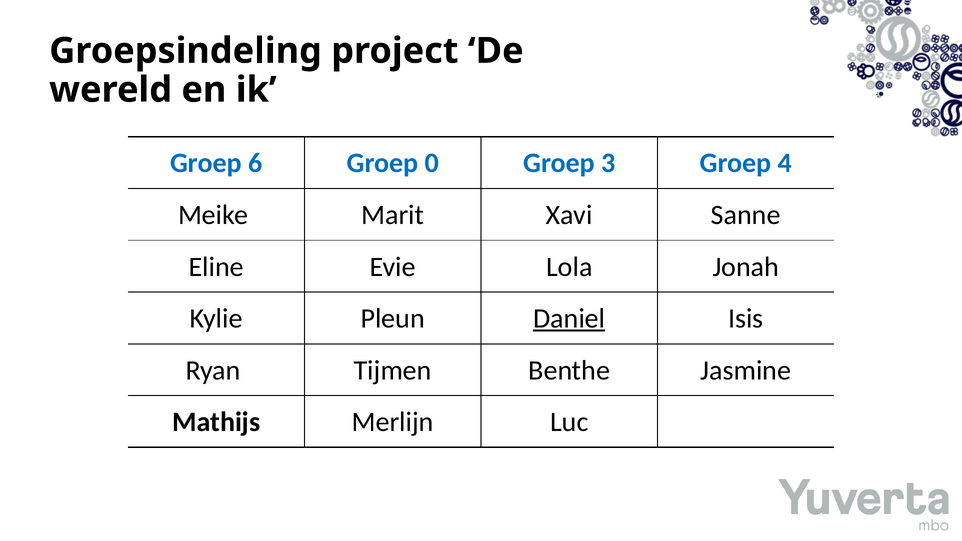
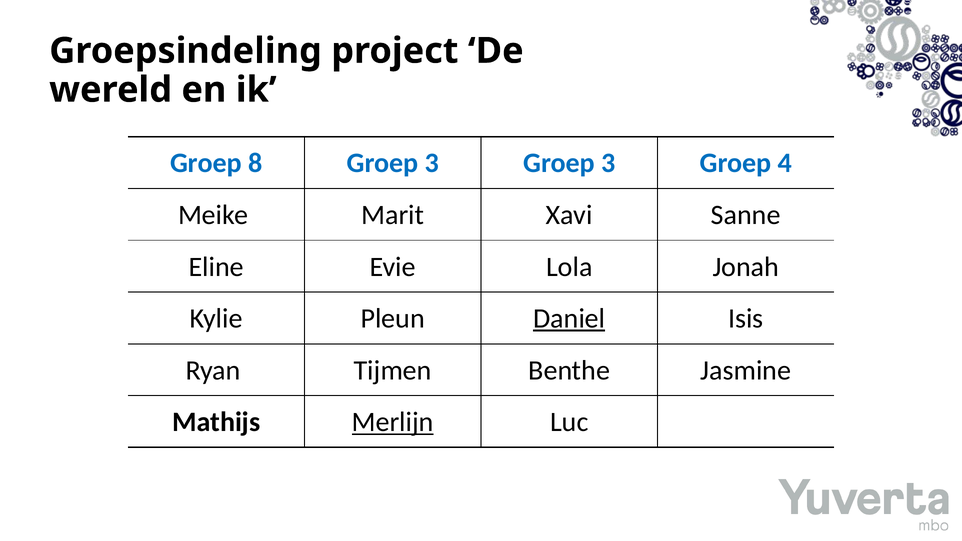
6: 6 -> 8
0 at (432, 163): 0 -> 3
Merlijn underline: none -> present
